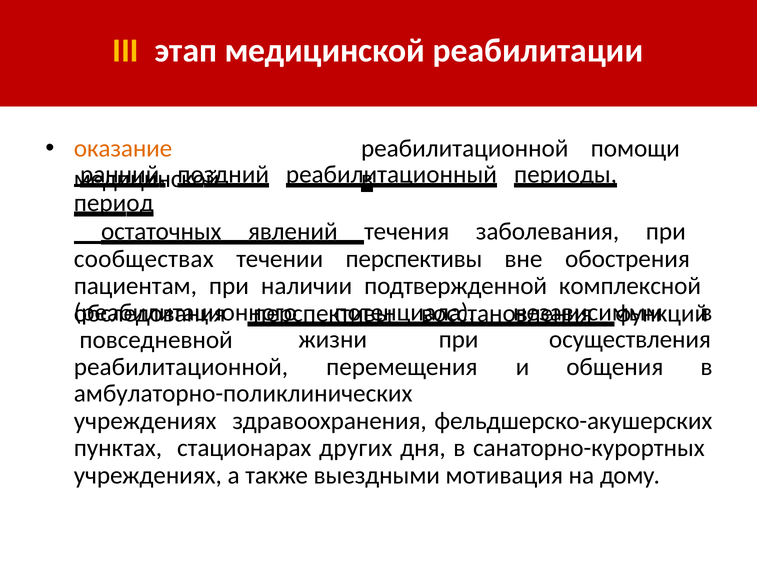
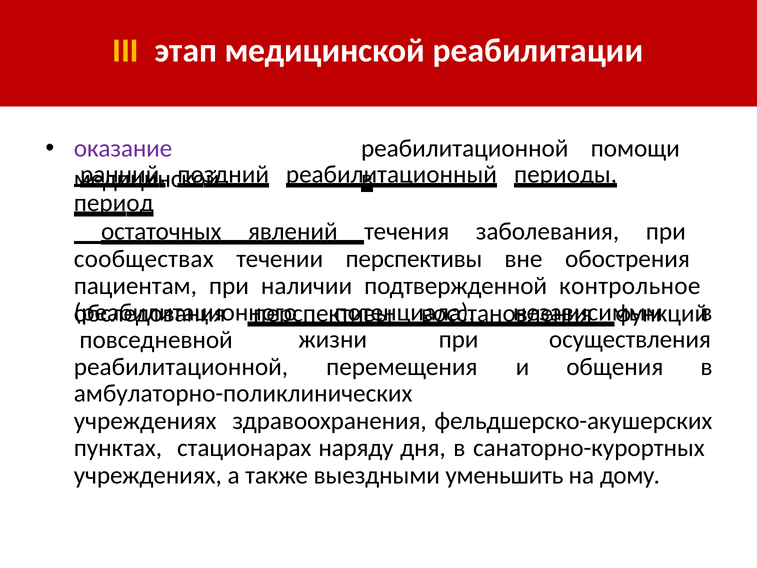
оказание colour: orange -> purple
комплексной: комплексной -> контрольное
других: других -> наряду
мотивация: мотивация -> уменьшить
